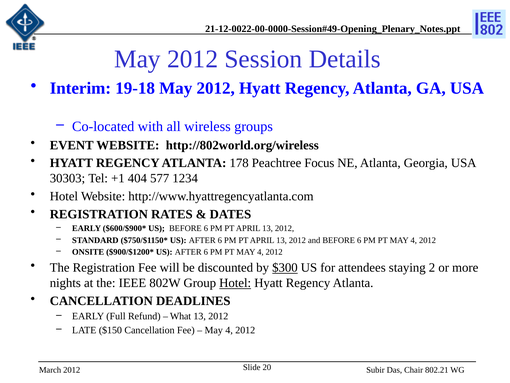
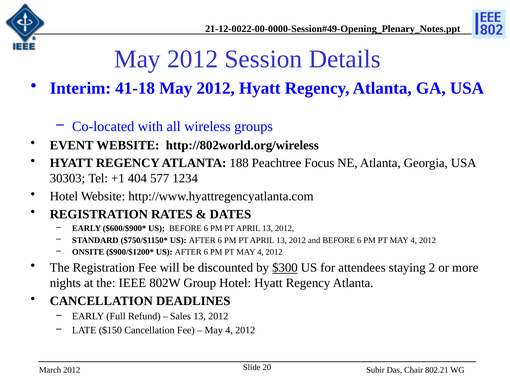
19-18: 19-18 -> 41-18
178: 178 -> 188
Hotel at (235, 283) underline: present -> none
What: What -> Sales
